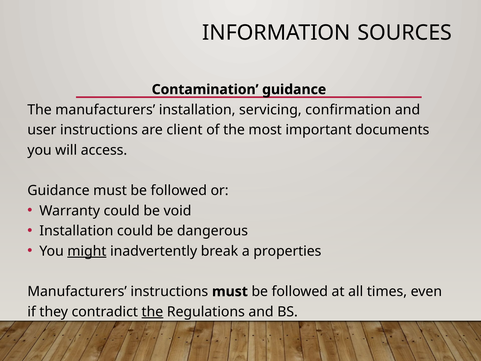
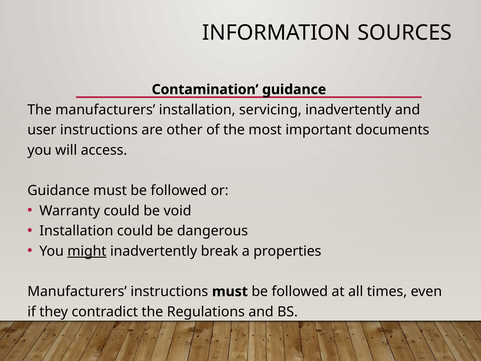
servicing confirmation: confirmation -> inadvertently
client: client -> other
the at (152, 312) underline: present -> none
